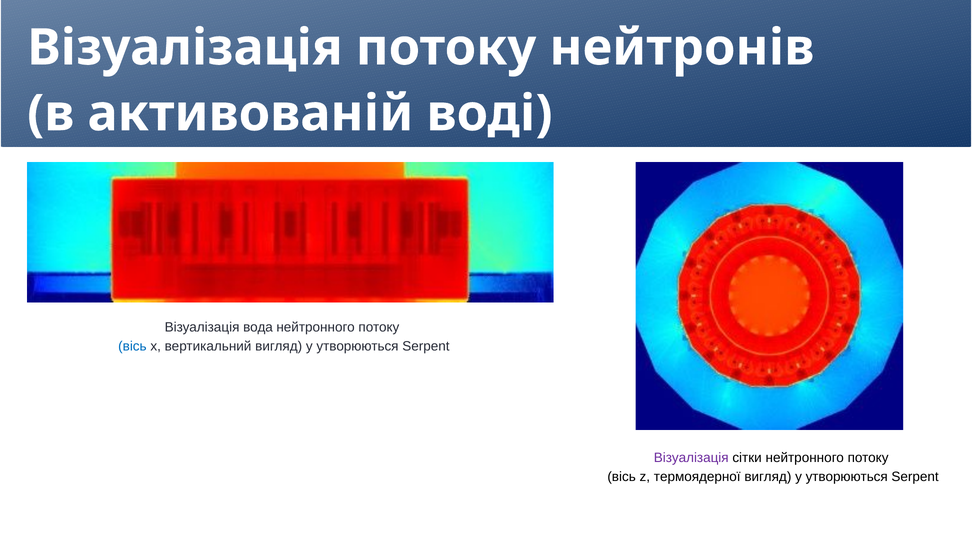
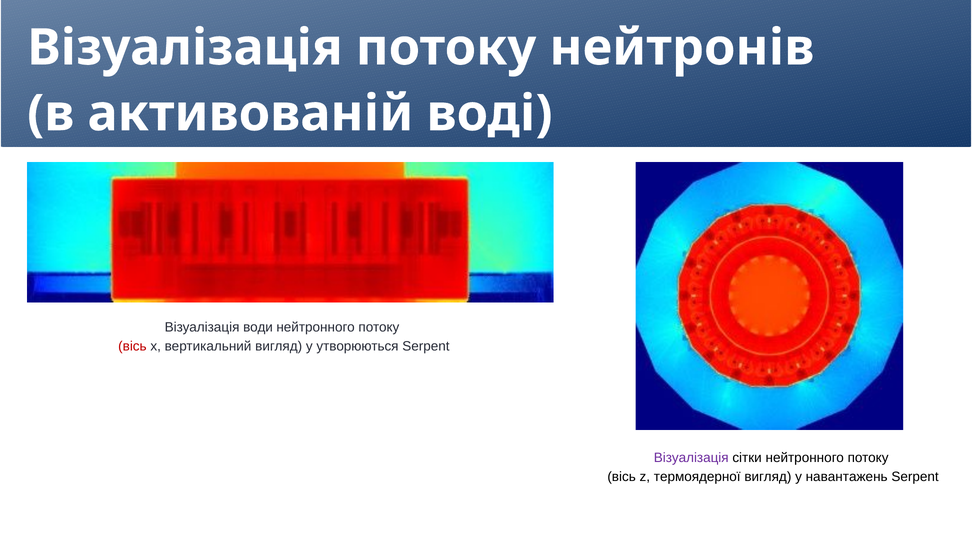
вода: вода -> води
вісь at (132, 346) colour: blue -> red
утворюються at (847, 476): утворюються -> навантажень
